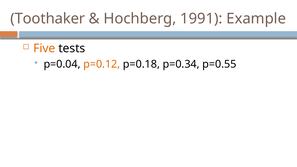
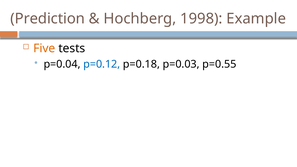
Toothaker: Toothaker -> Prediction
1991: 1991 -> 1998
p=0.12 colour: orange -> blue
p=0.34: p=0.34 -> p=0.03
